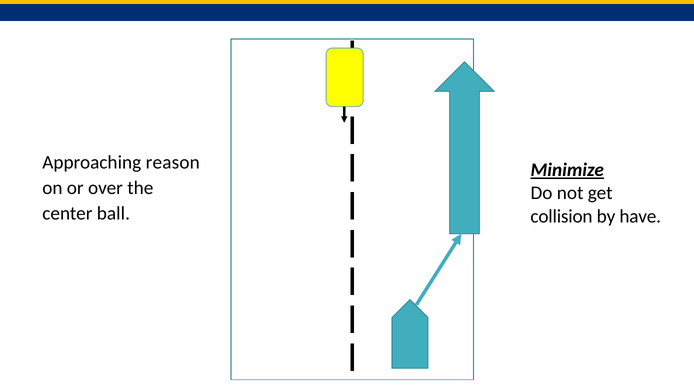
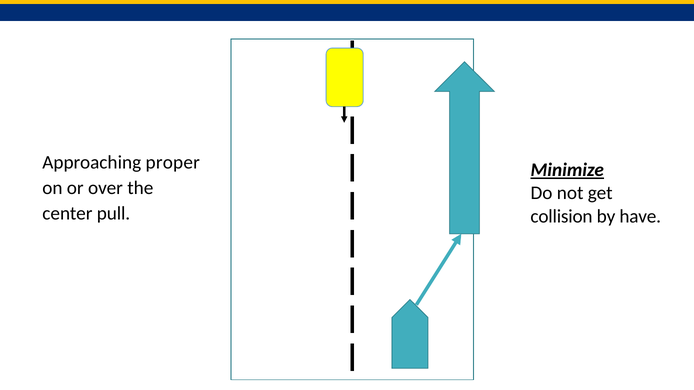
reason: reason -> proper
ball: ball -> pull
